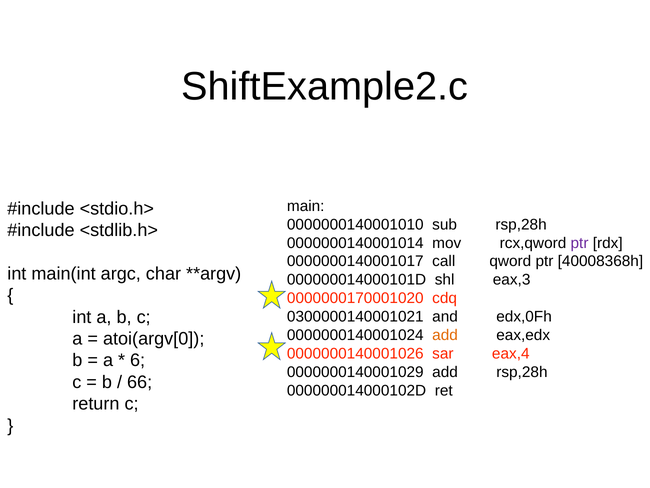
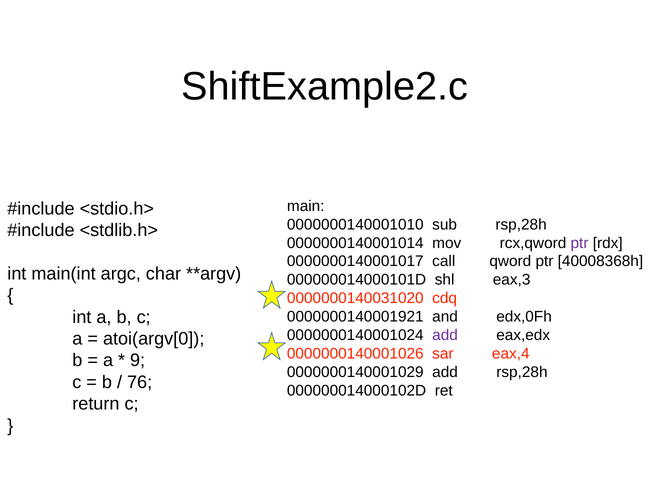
0000000170001020: 0000000170001020 -> 0000000140031020
0300000140001021: 0300000140001021 -> 0000000140001921
add at (445, 335) colour: orange -> purple
6: 6 -> 9
66: 66 -> 76
